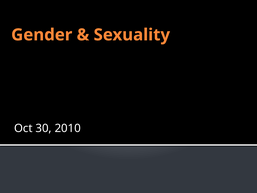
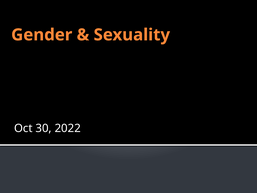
2010: 2010 -> 2022
